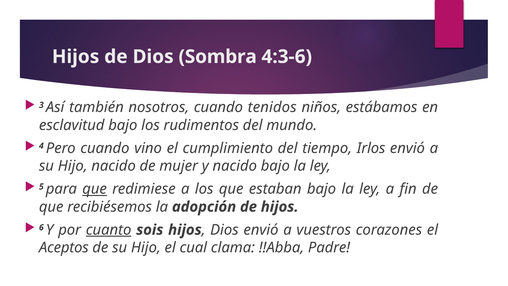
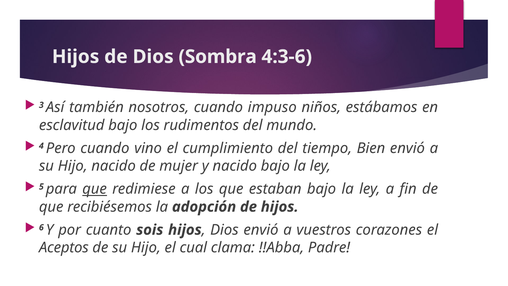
tenidos: tenidos -> impuso
Irlos: Irlos -> Bien
cuanto underline: present -> none
